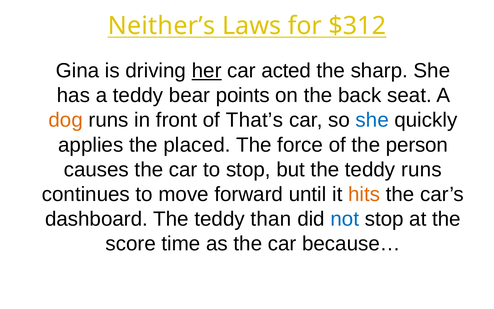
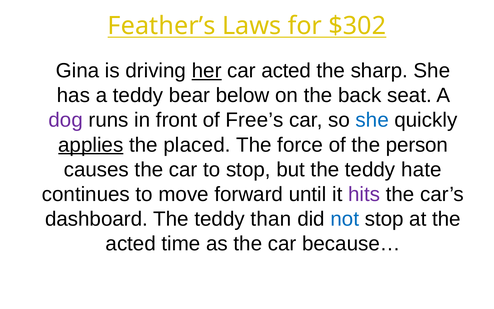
Neither’s: Neither’s -> Feather’s
$312: $312 -> $302
points: points -> below
dog colour: orange -> purple
That’s: That’s -> Free’s
applies underline: none -> present
teddy runs: runs -> hate
hits colour: orange -> purple
score at (131, 244): score -> acted
